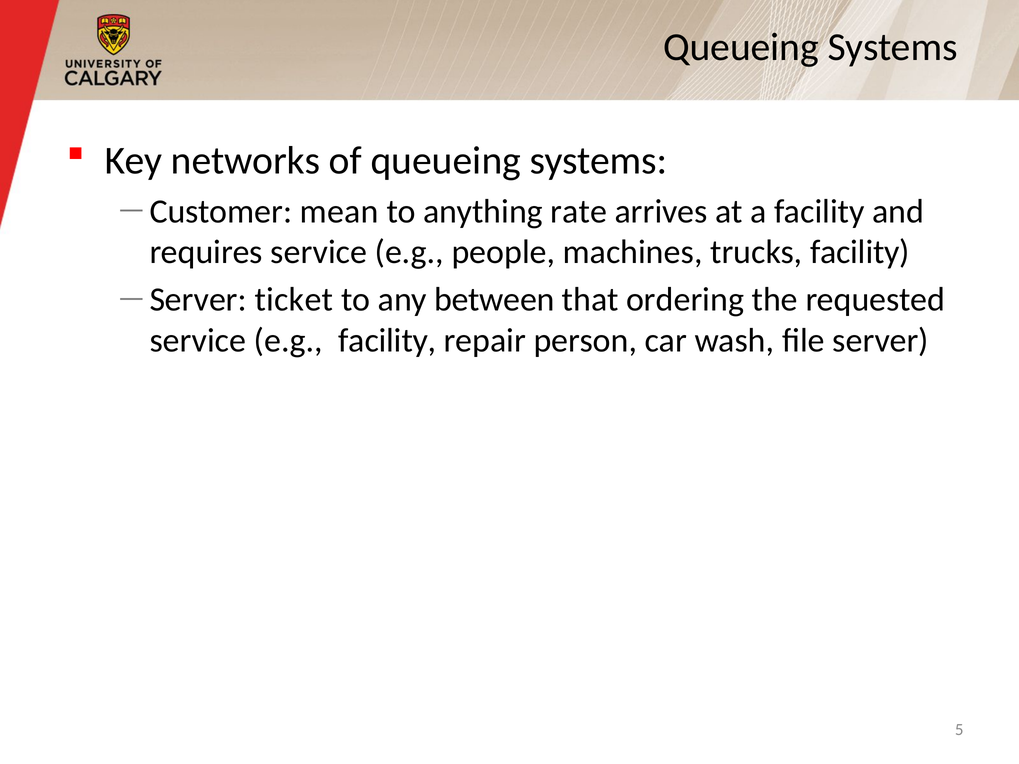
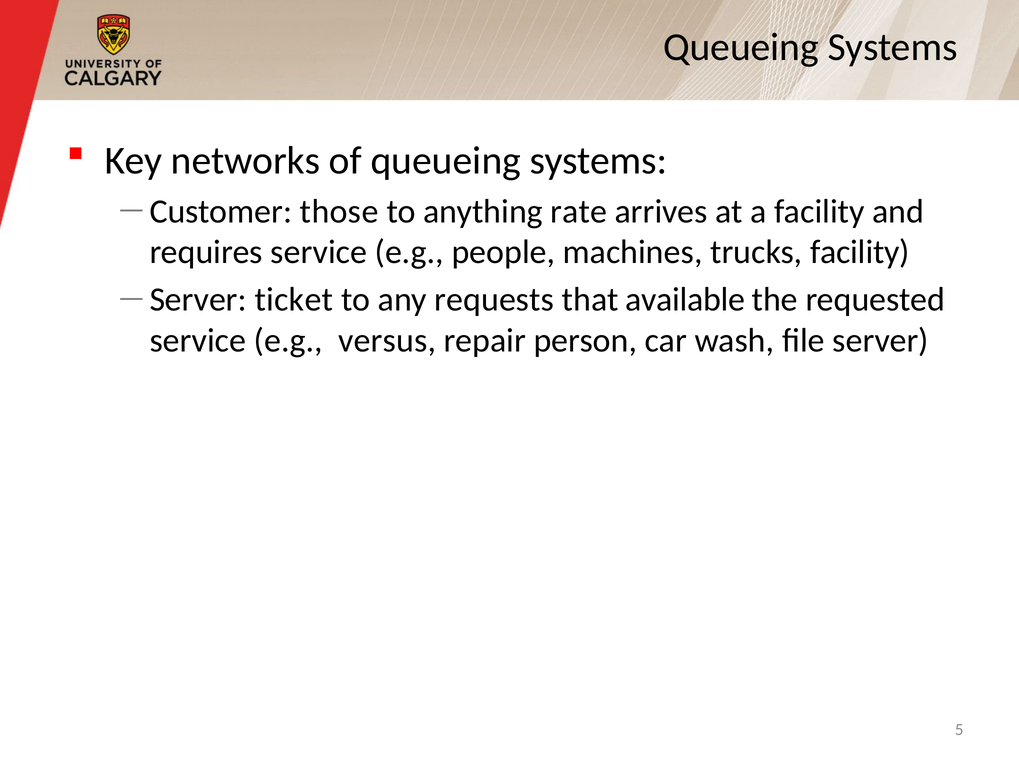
mean: mean -> those
between: between -> requests
ordering: ordering -> available
e.g facility: facility -> versus
